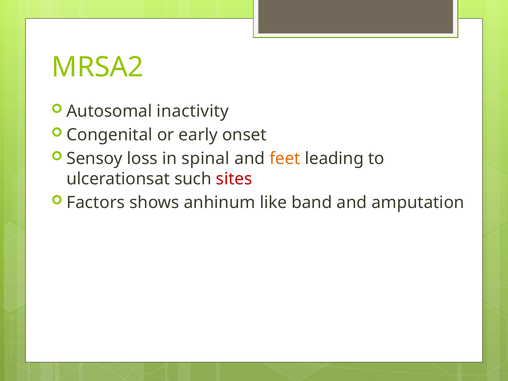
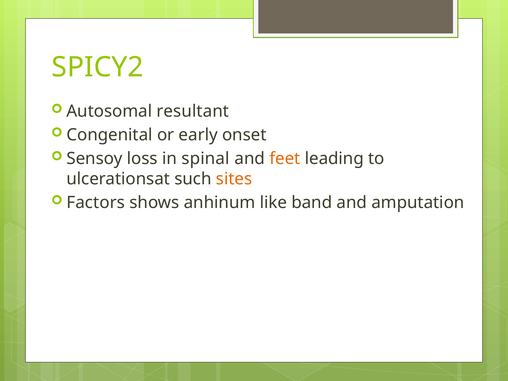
MRSA2: MRSA2 -> SPICY2
inactivity: inactivity -> resultant
sites colour: red -> orange
